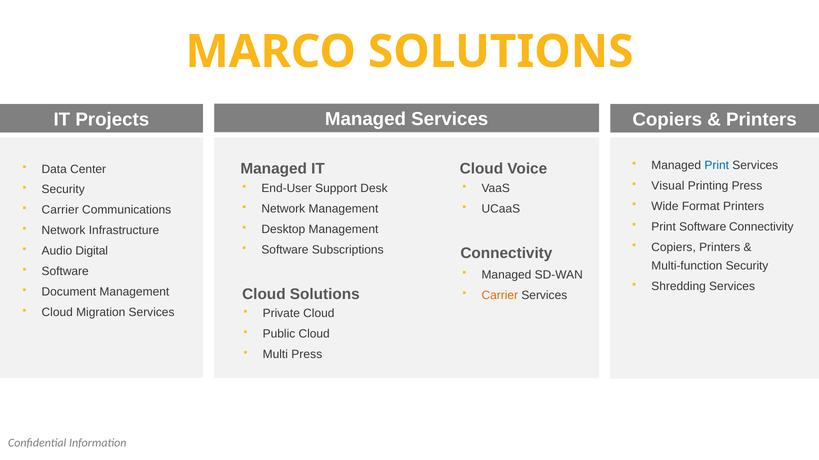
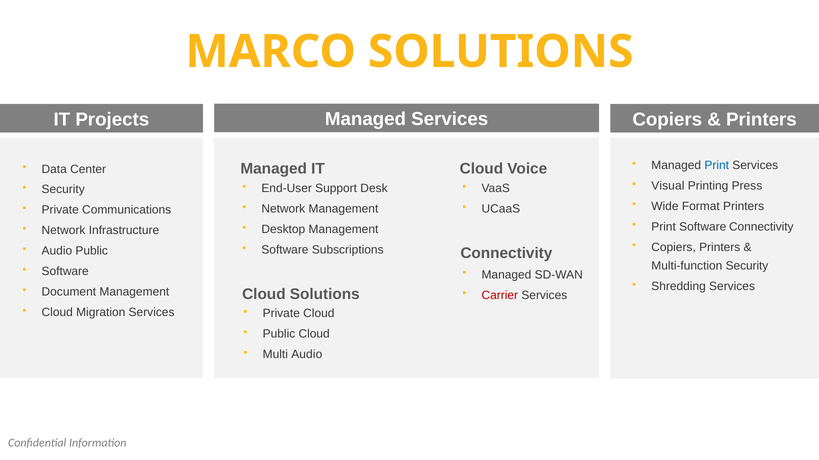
Carrier at (60, 210): Carrier -> Private
Audio Digital: Digital -> Public
Carrier at (500, 296) colour: orange -> red
Multi Press: Press -> Audio
